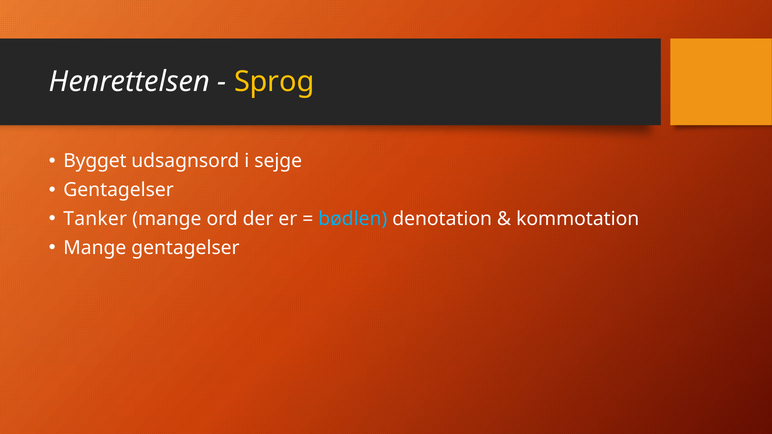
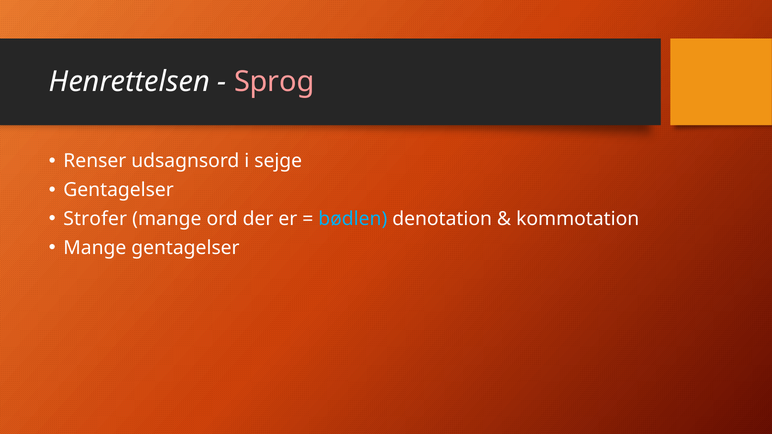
Sprog colour: yellow -> pink
Bygget: Bygget -> Renser
Tanker: Tanker -> Strofer
